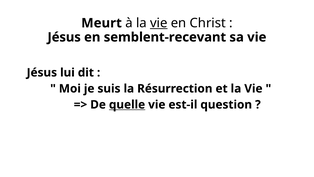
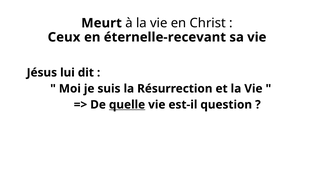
vie at (159, 23) underline: present -> none
Jésus at (64, 37): Jésus -> Ceux
semblent-recevant: semblent-recevant -> éternelle-recevant
